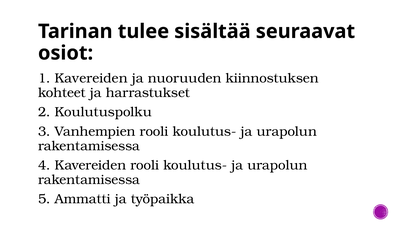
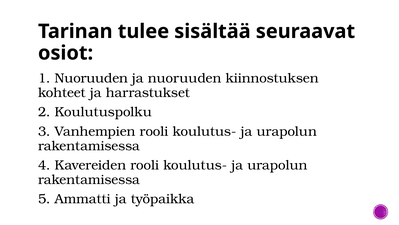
1 Kavereiden: Kavereiden -> Nuoruuden
